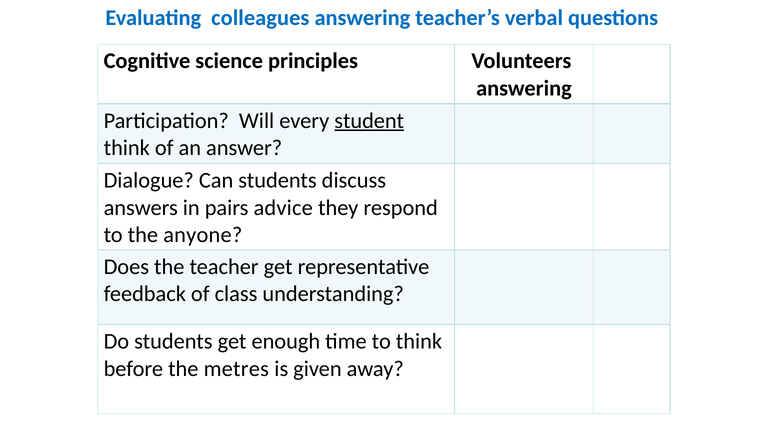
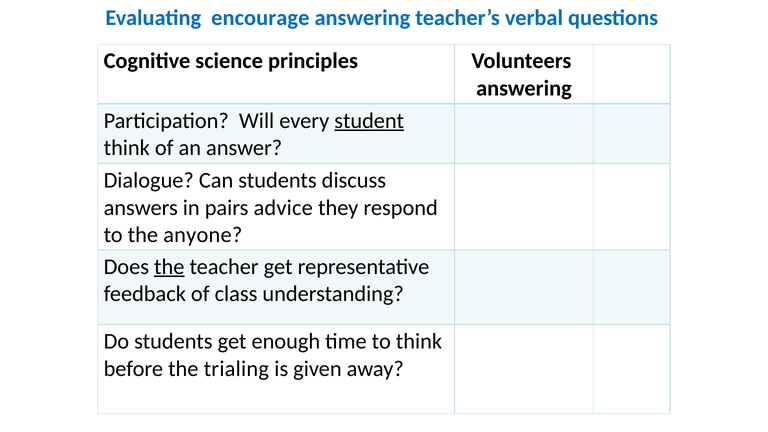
colleagues: colleagues -> encourage
the at (169, 267) underline: none -> present
metres: metres -> trialing
